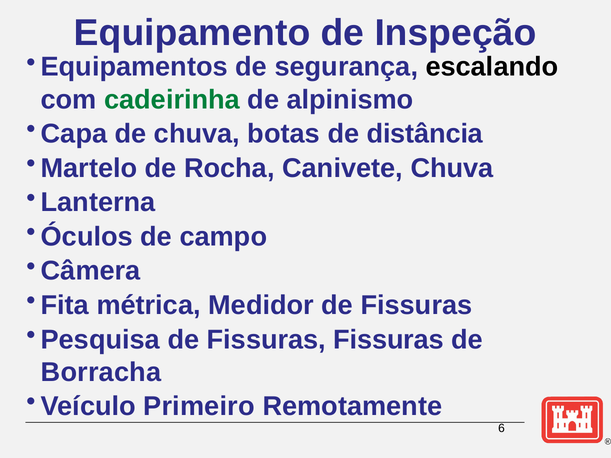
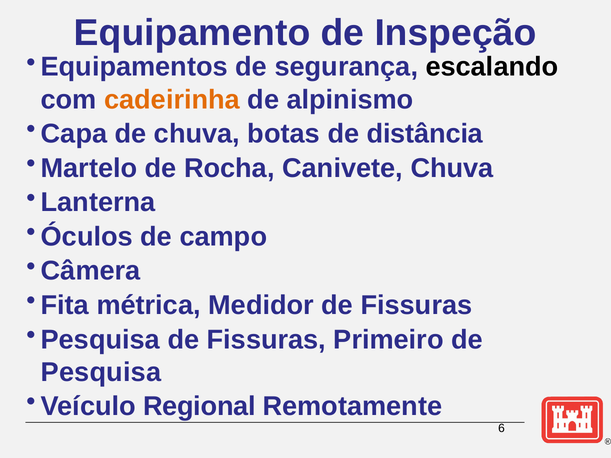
cadeirinha colour: green -> orange
Fissuras Fissuras: Fissuras -> Primeiro
Borracha at (101, 372): Borracha -> Pesquisa
Primeiro: Primeiro -> Regional
